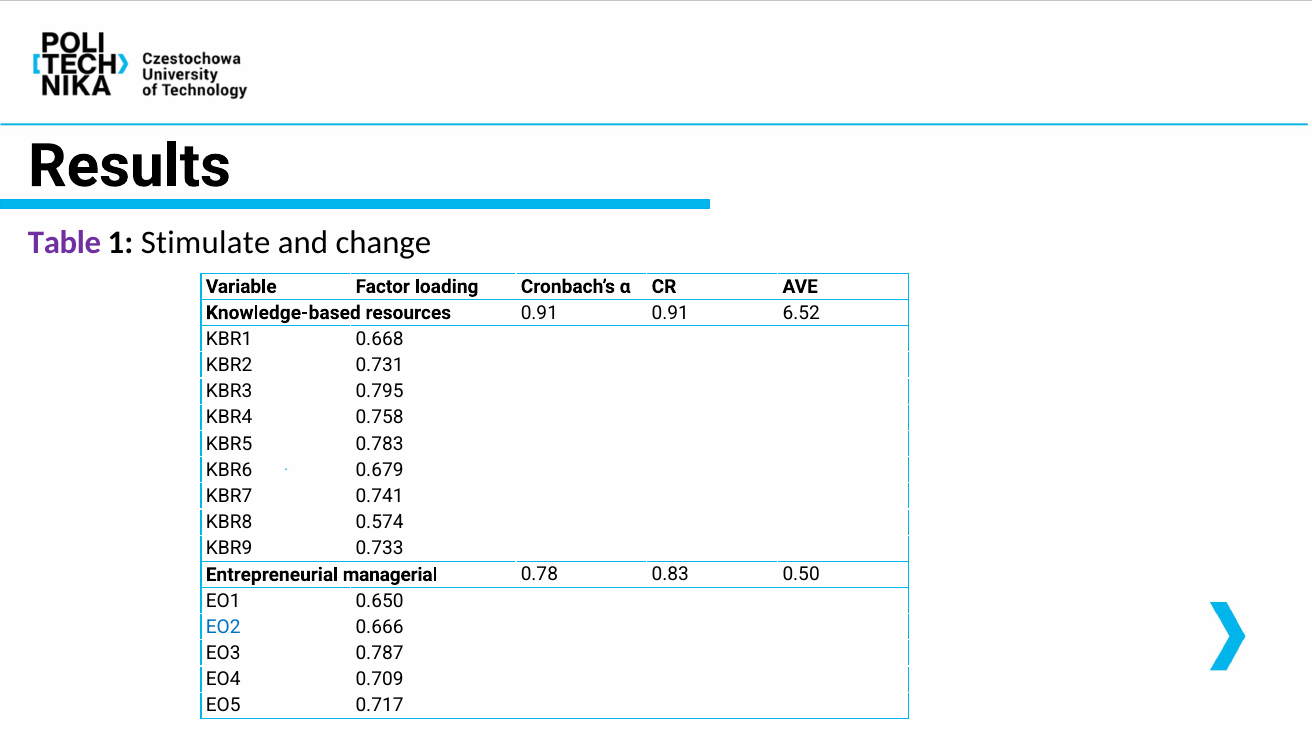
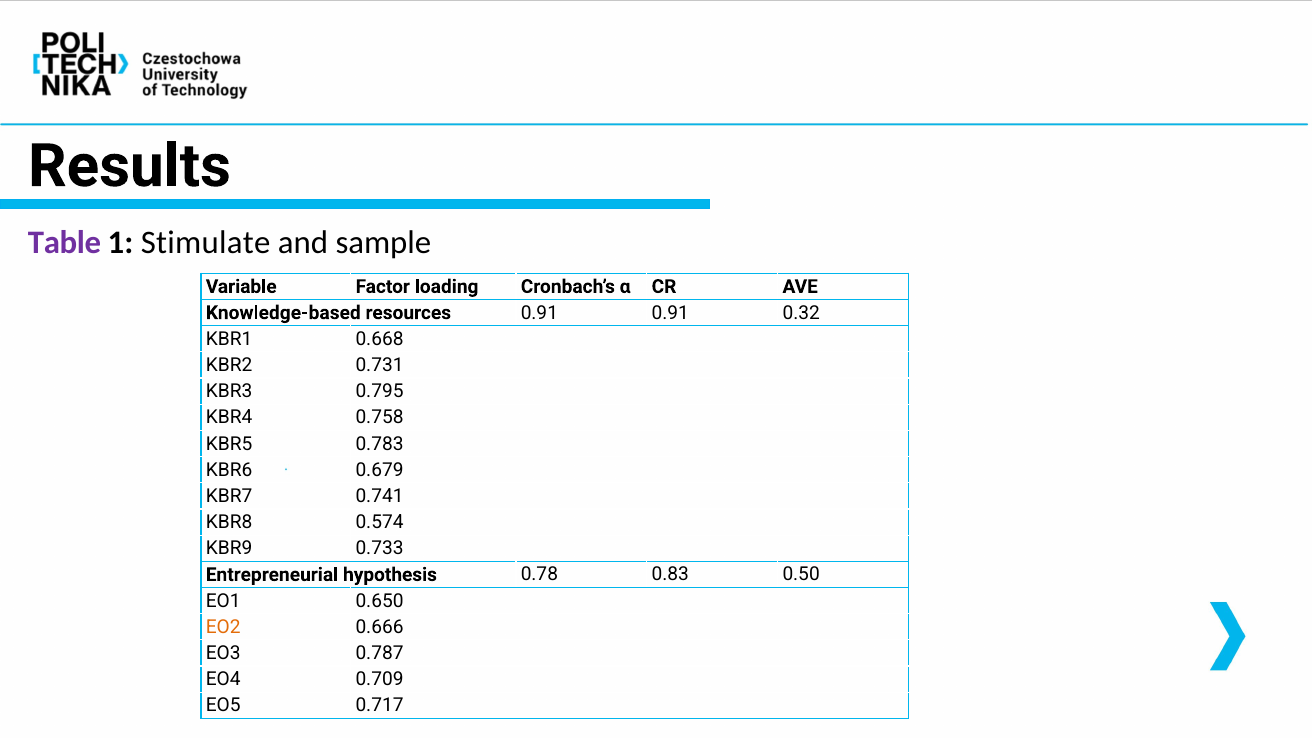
change: change -> sample
6.52: 6.52 -> 0.32
managerial: managerial -> hypothesis
EO2 colour: blue -> orange
